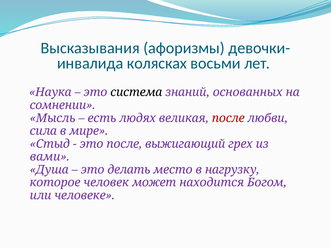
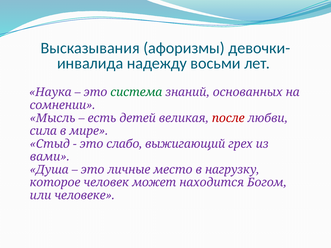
колясках: колясках -> надежду
система colour: black -> green
людях: людях -> детей
это после: после -> слабо
делать: делать -> личные
